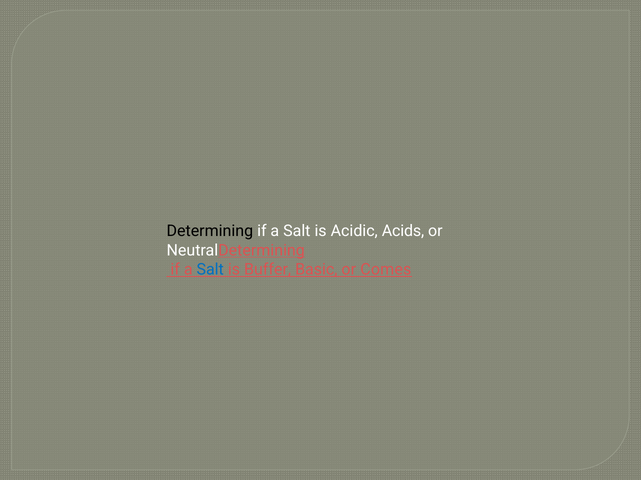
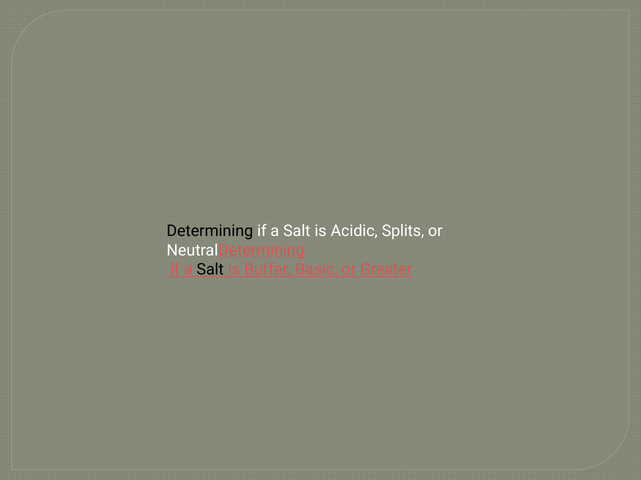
Acids: Acids -> Splits
Salt at (210, 270) colour: blue -> black
Comes: Comes -> Greater
